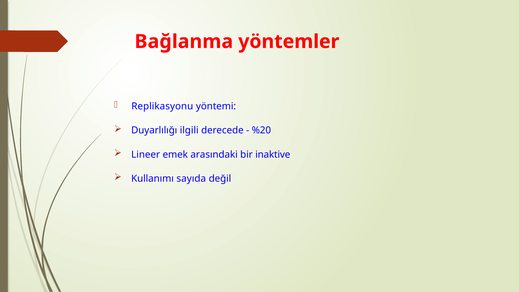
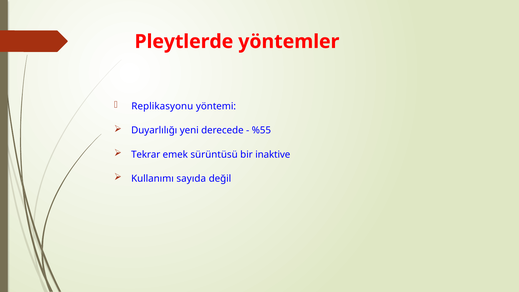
Bağlanma: Bağlanma -> Pleytlerde
ilgili: ilgili -> yeni
%20: %20 -> %55
Lineer: Lineer -> Tekrar
arasındaki: arasındaki -> sürüntüsü
